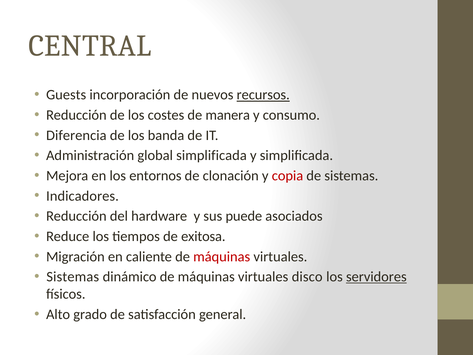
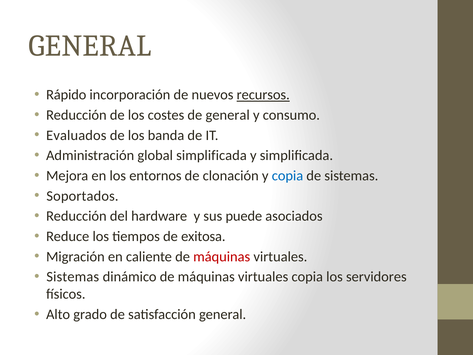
CENTRAL at (90, 46): CENTRAL -> GENERAL
Guests: Guests -> Rápido
de manera: manera -> general
Diferencia: Diferencia -> Evaluados
copia at (287, 176) colour: red -> blue
Indicadores: Indicadores -> Soportados
virtuales disco: disco -> copia
servidores underline: present -> none
